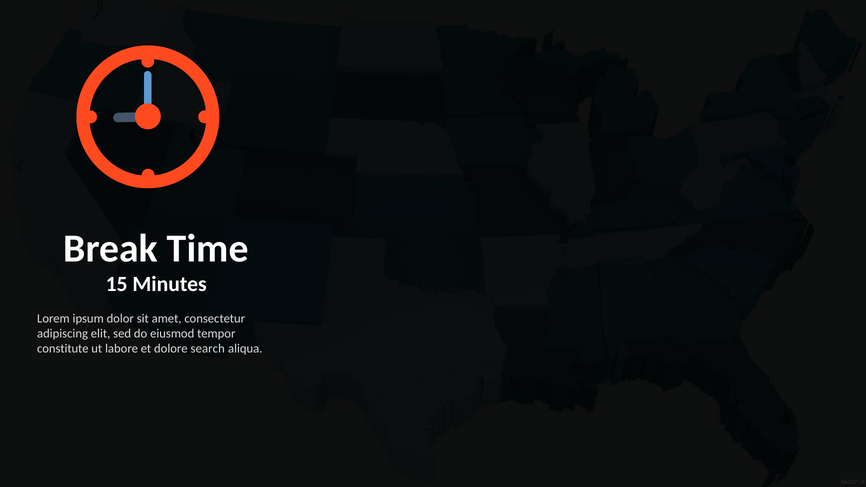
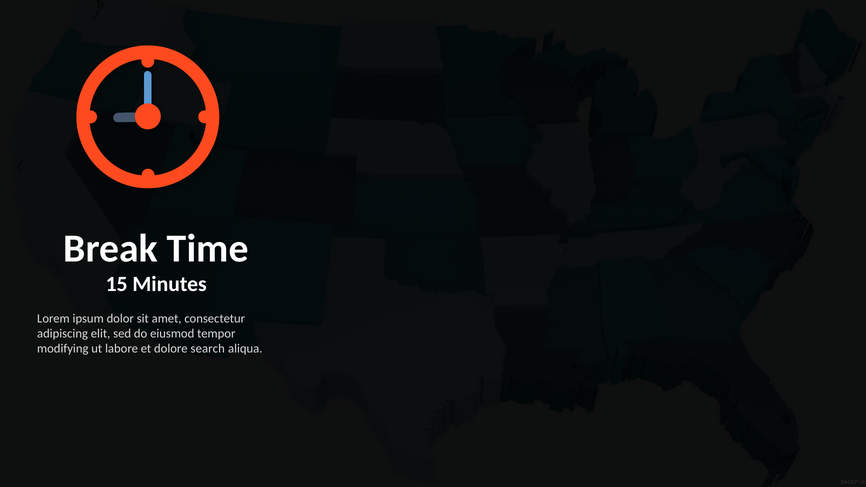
constitute: constitute -> modifying
